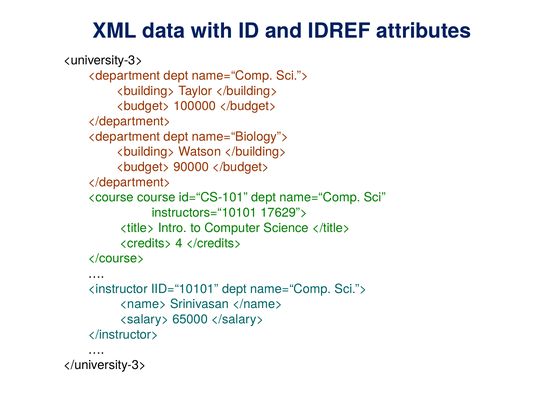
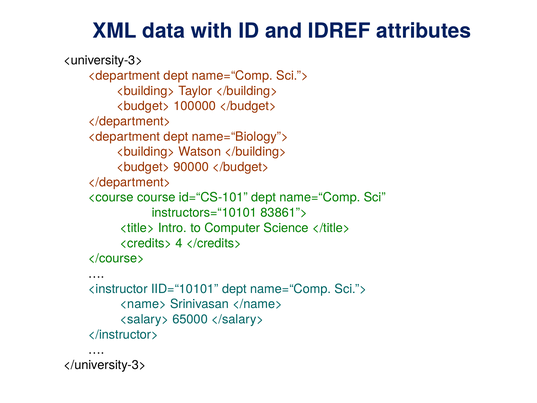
17629”>: 17629”> -> 83861”>
